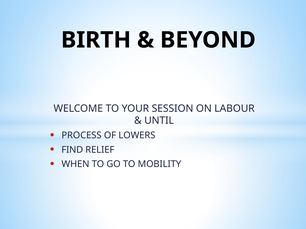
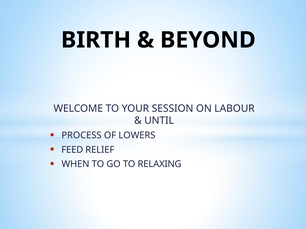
FIND: FIND -> FEED
MOBILITY: MOBILITY -> RELAXING
